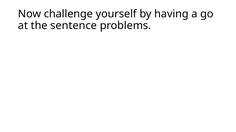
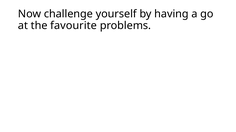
sentence: sentence -> favourite
